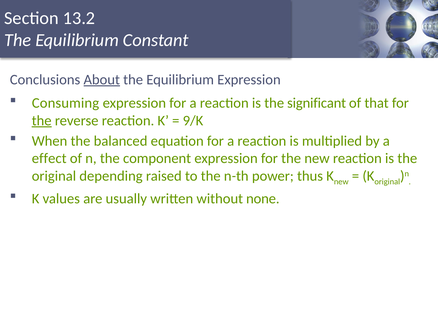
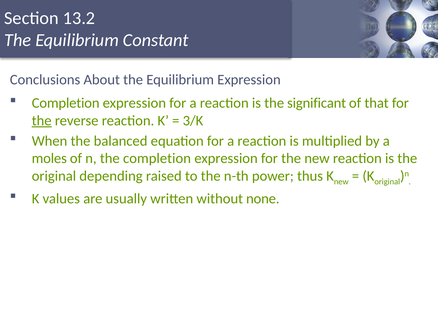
About underline: present -> none
Consuming at (66, 103): Consuming -> Completion
9/K: 9/K -> 3/K
effect: effect -> moles
the component: component -> completion
